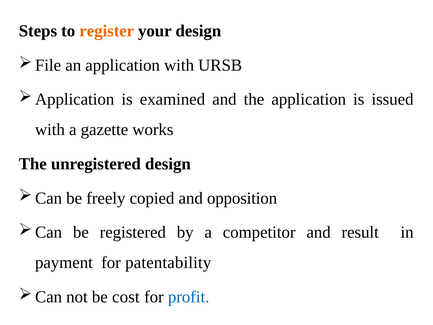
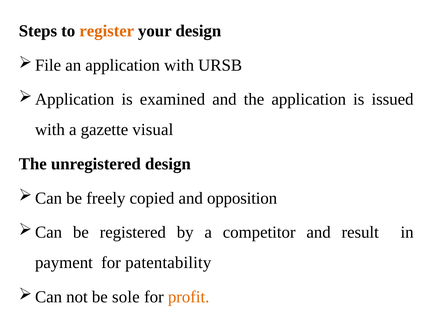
works: works -> visual
cost: cost -> sole
profit colour: blue -> orange
